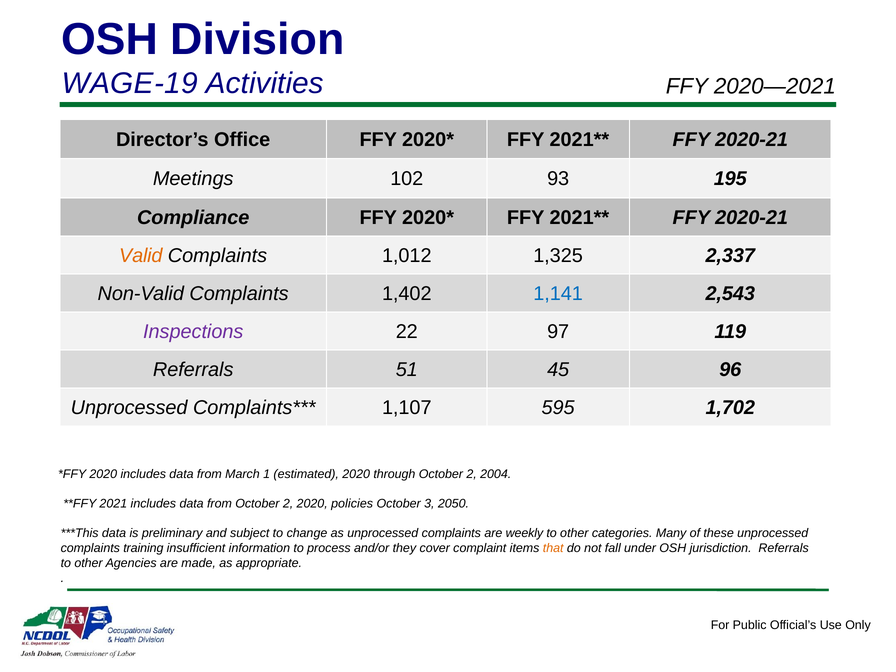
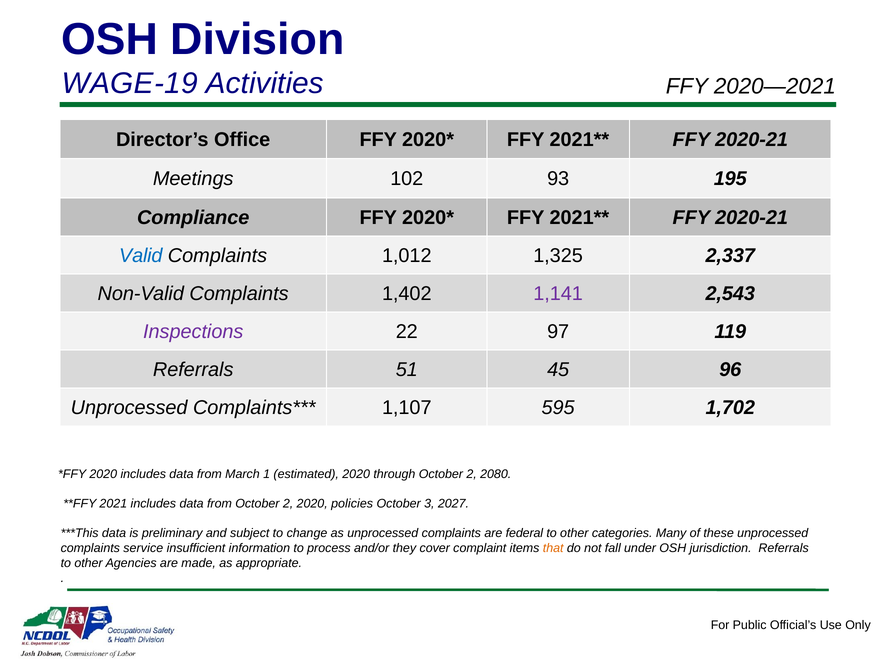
Valid colour: orange -> blue
1,141 colour: blue -> purple
2004: 2004 -> 2080
2050: 2050 -> 2027
weekly: weekly -> federal
training: training -> service
